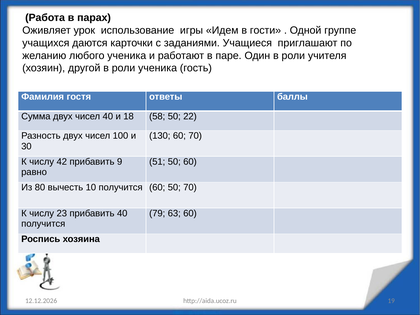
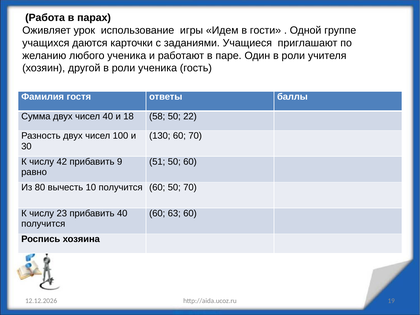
79 at (157, 213): 79 -> 60
